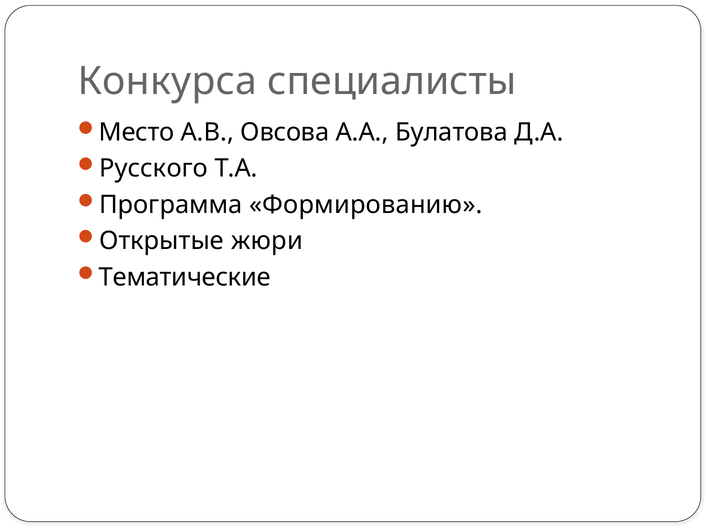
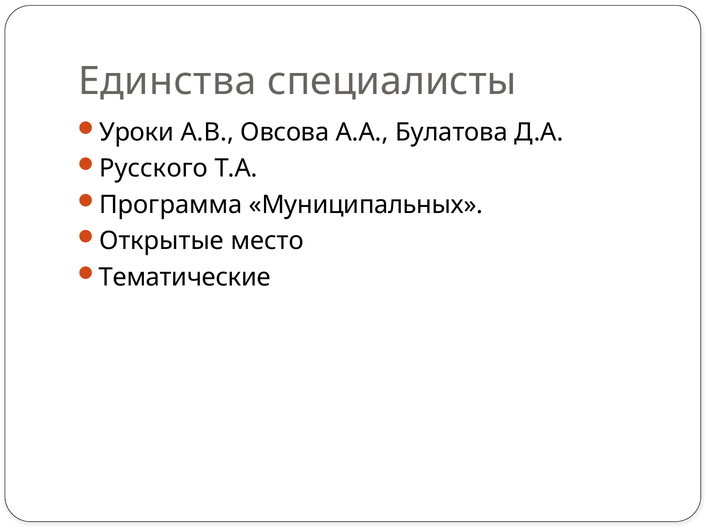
Конкурса: Конкурса -> Единства
Место: Место -> Уроки
Формированию: Формированию -> Муниципальных
жюри: жюри -> место
